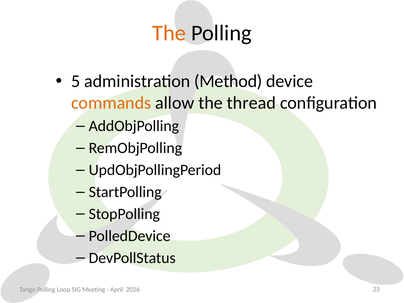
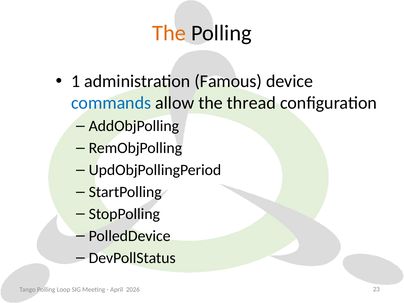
5: 5 -> 1
Method: Method -> Famous
commands colour: orange -> blue
